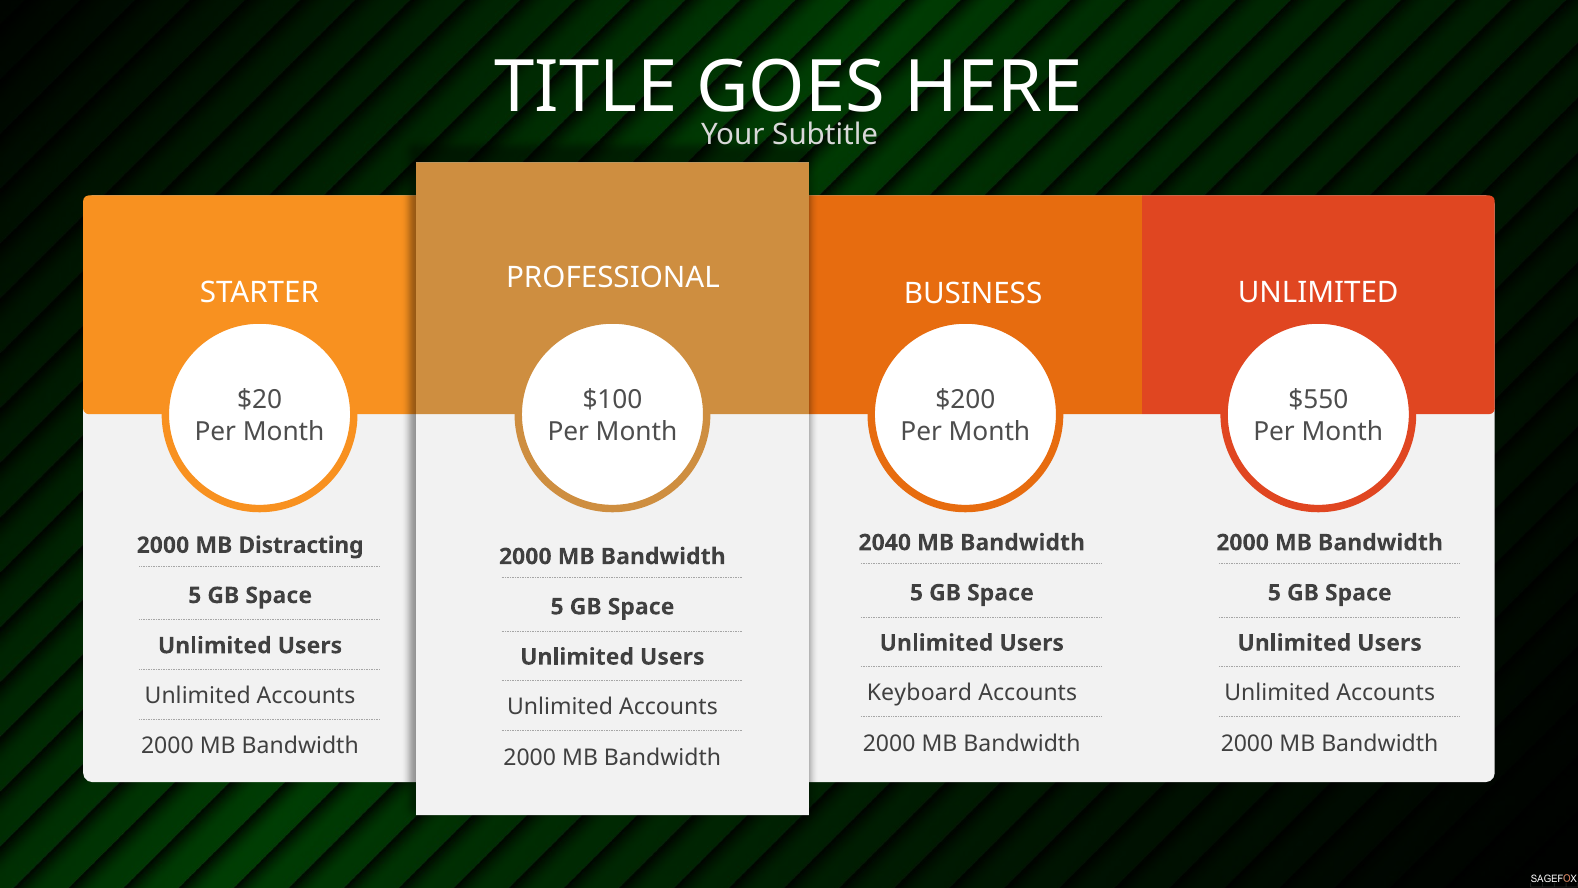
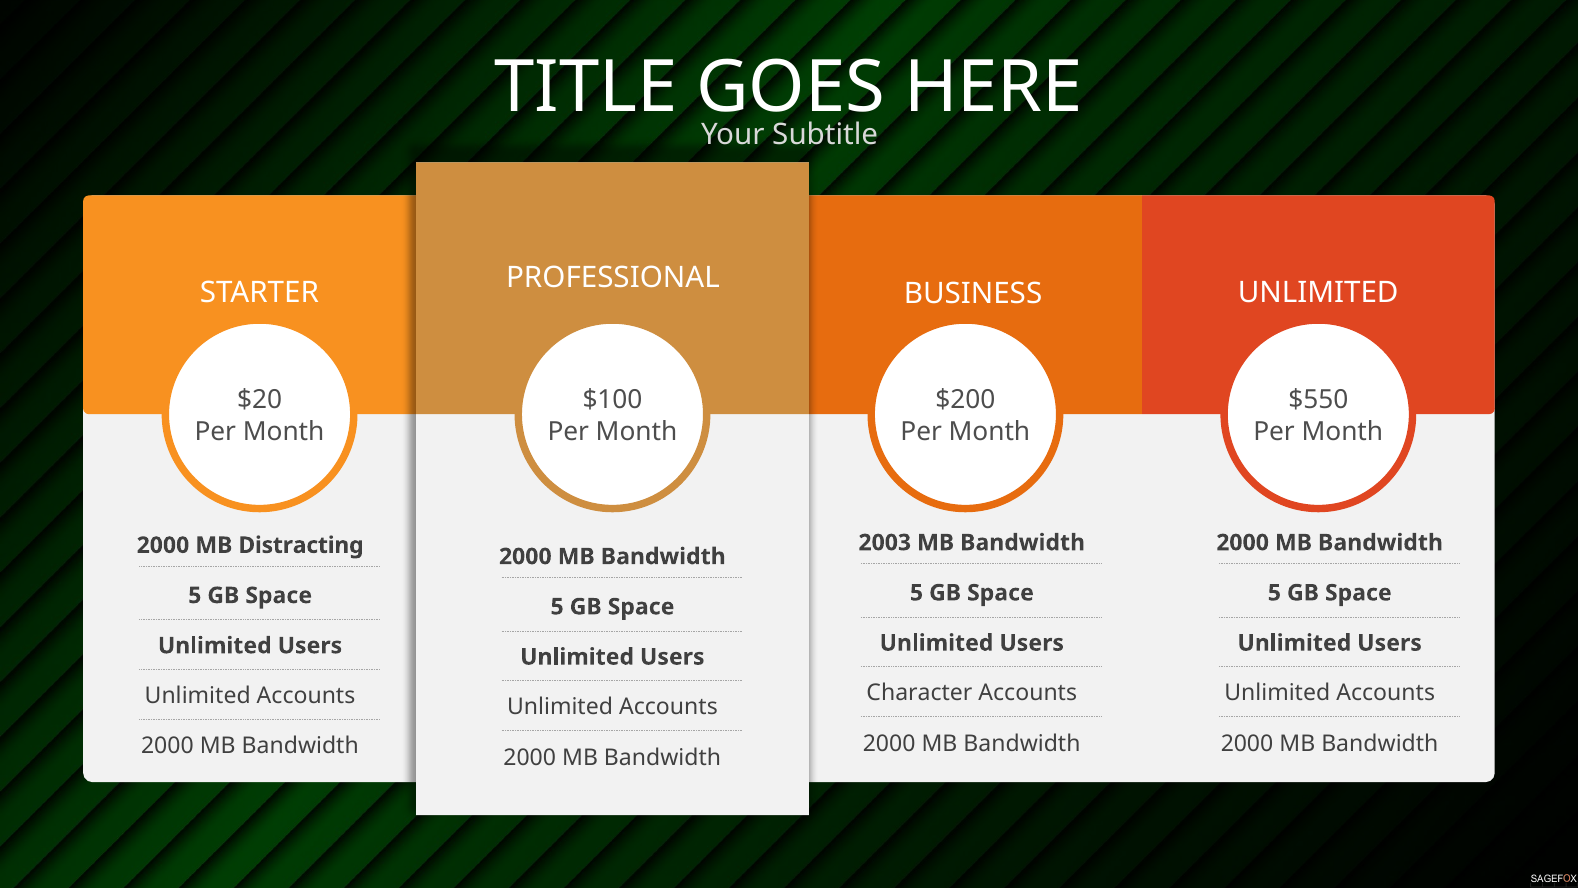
2040: 2040 -> 2003
Keyboard: Keyboard -> Character
